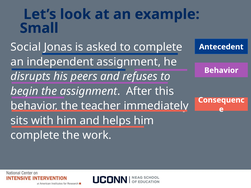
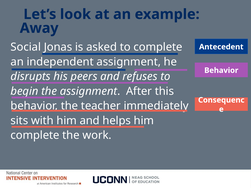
Small: Small -> Away
